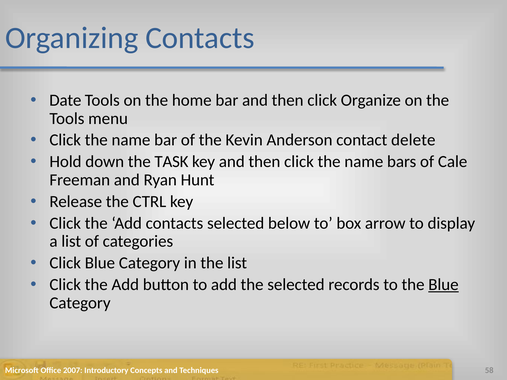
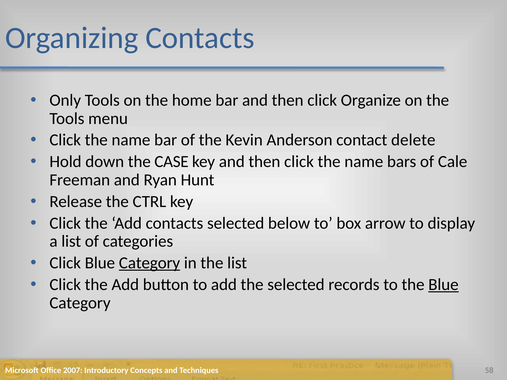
Date: Date -> Only
TASK: TASK -> CASE
Category at (150, 263) underline: none -> present
